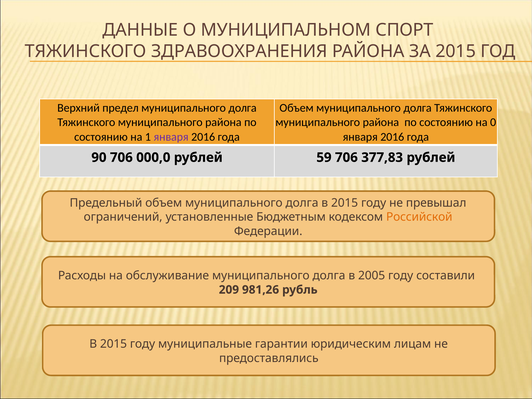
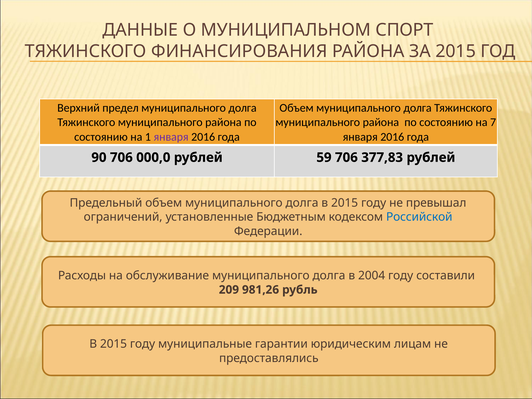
ЗДРАВООХРАНЕНИЯ: ЗДРАВООХРАНЕНИЯ -> ФИНАНСИРОВАНИЯ
0: 0 -> 7
Российской colour: orange -> blue
2005: 2005 -> 2004
